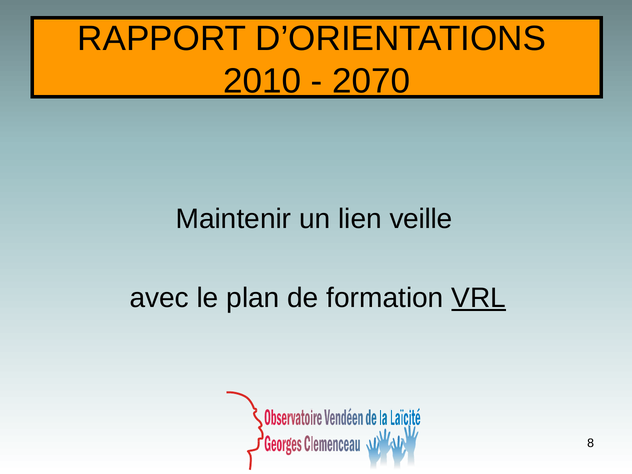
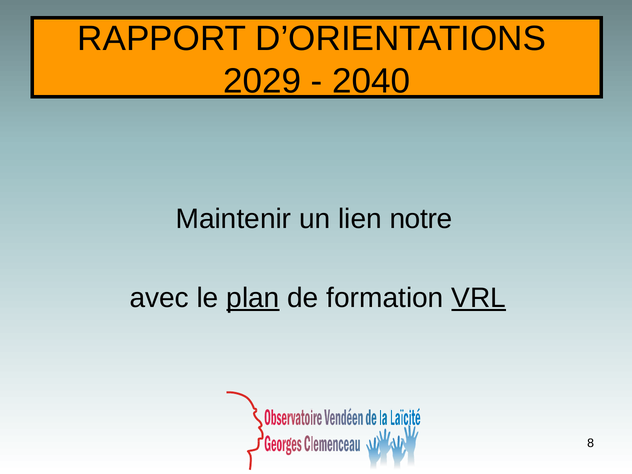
2010: 2010 -> 2029
2070: 2070 -> 2040
veille: veille -> notre
plan underline: none -> present
